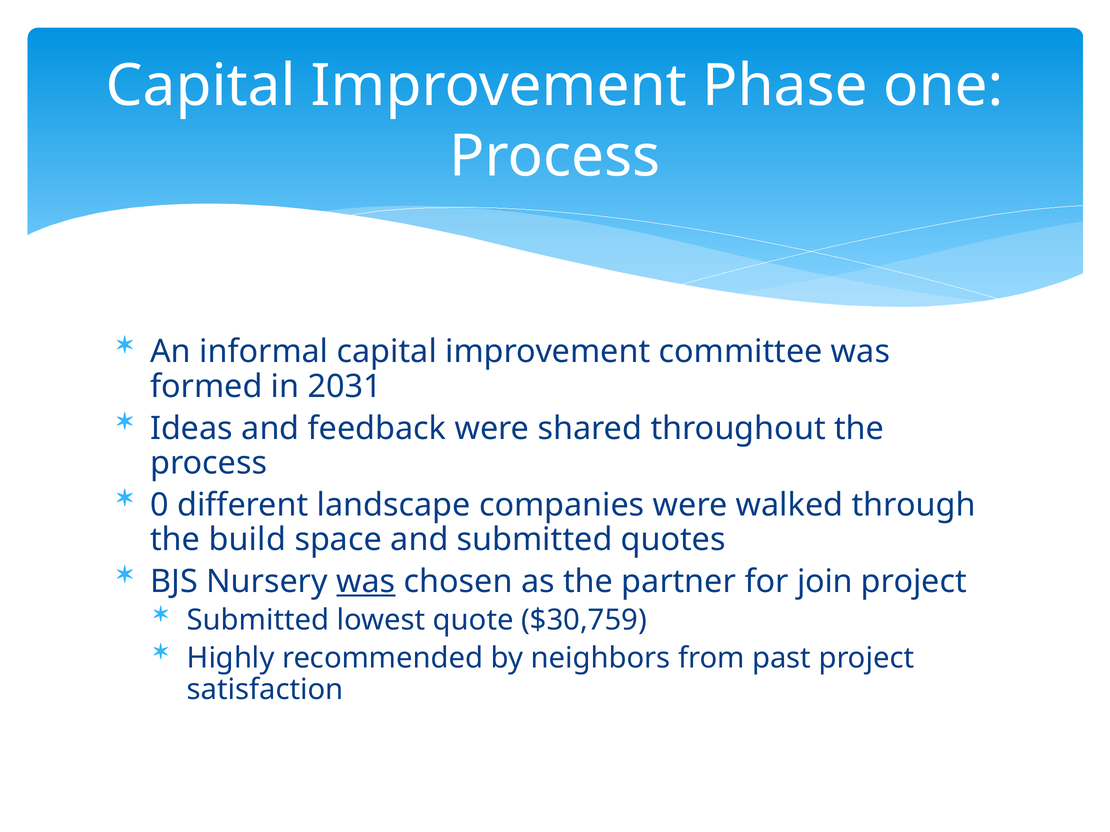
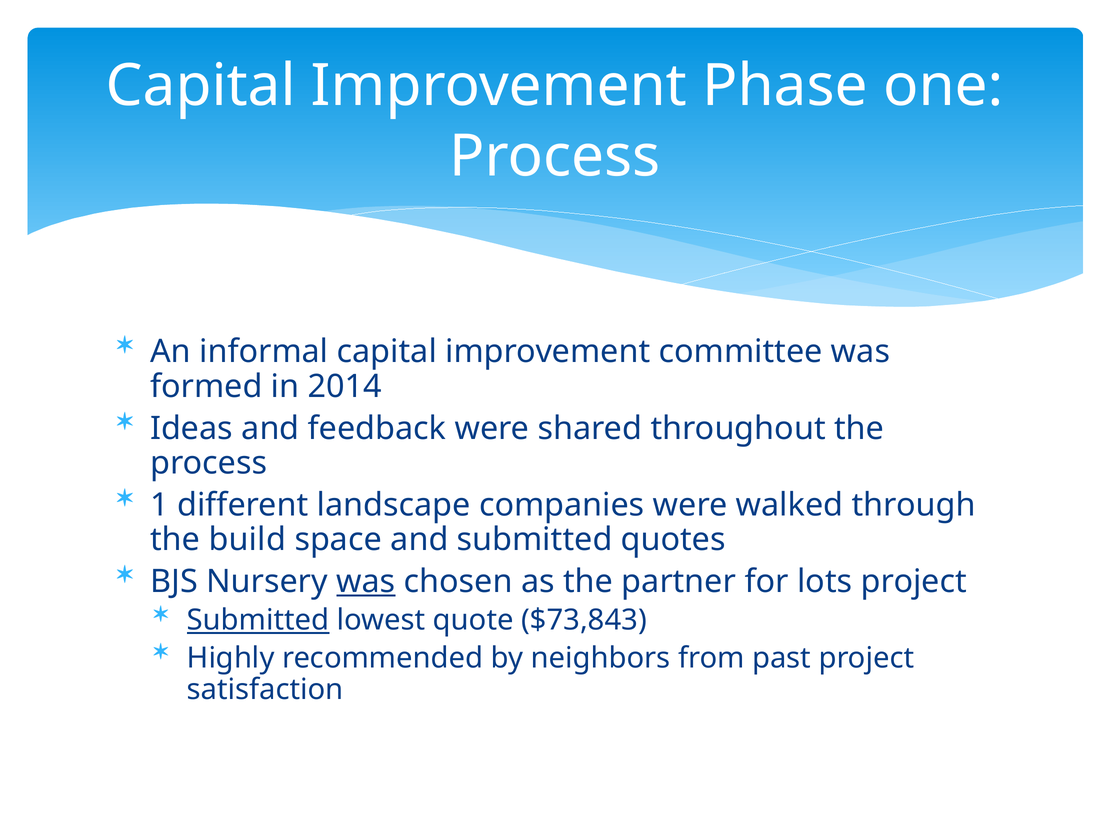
2031: 2031 -> 2014
0: 0 -> 1
join: join -> lots
Submitted at (258, 621) underline: none -> present
$30,759: $30,759 -> $73,843
